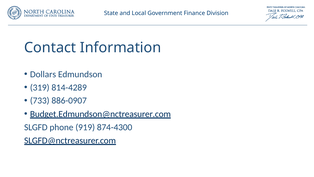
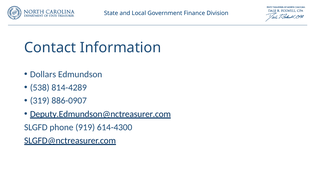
319: 319 -> 538
733: 733 -> 319
Budget.Edmundson@nctreasurer.com: Budget.Edmundson@nctreasurer.com -> Deputy.Edmundson@nctreasurer.com
874-4300: 874-4300 -> 614-4300
